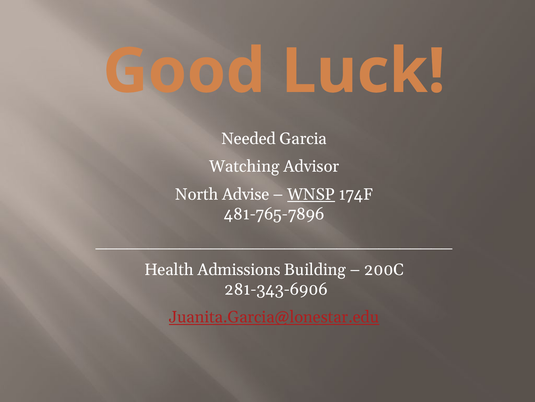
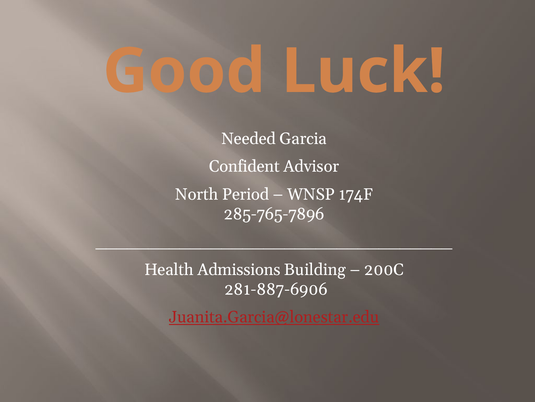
Watching: Watching -> Confident
Advise: Advise -> Period
WNSP underline: present -> none
481-765-7896: 481-765-7896 -> 285-765-7896
281-343-6906: 281-343-6906 -> 281-887-6906
